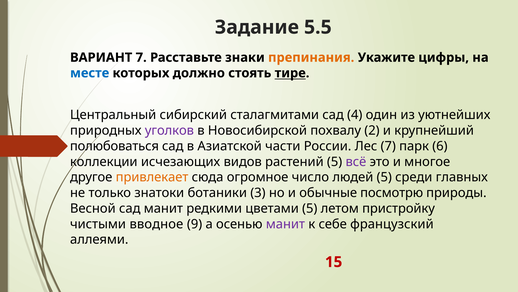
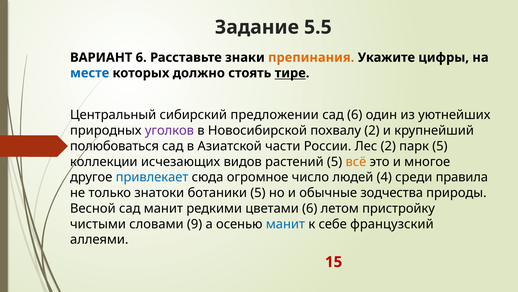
ВАРИАНТ 7: 7 -> 6
сталагмитами: сталагмитами -> предложении
сад 4: 4 -> 6
Лес 7: 7 -> 2
парк 6: 6 -> 5
всё colour: purple -> orange
привлекает colour: orange -> blue
людей 5: 5 -> 4
главных: главных -> правила
ботаники 3: 3 -> 5
посмотрю: посмотрю -> зодчества
цветами 5: 5 -> 6
вводное: вводное -> словами
манит at (285, 224) colour: purple -> blue
